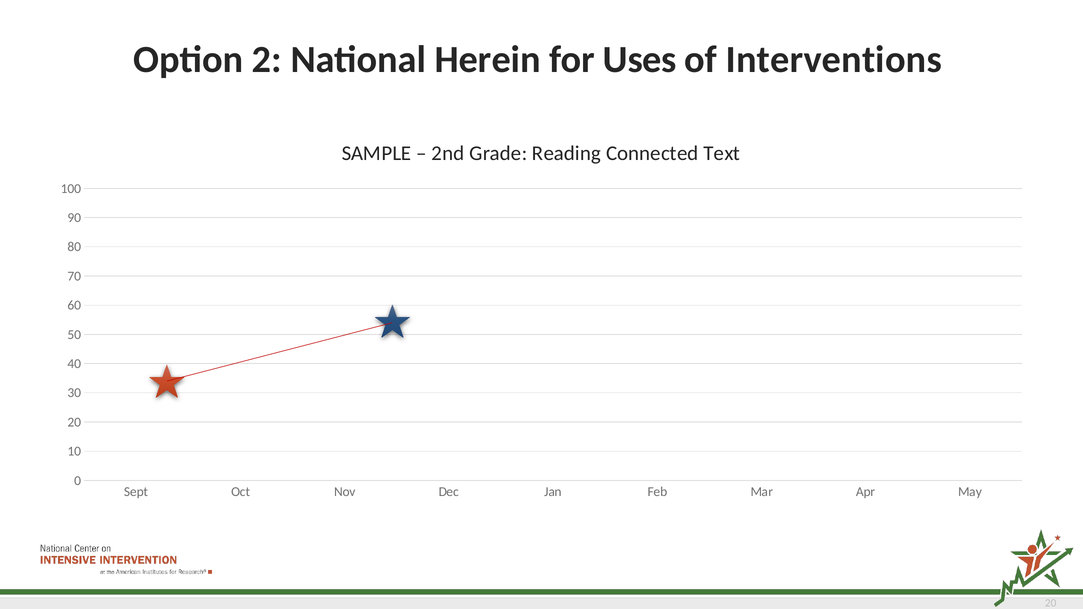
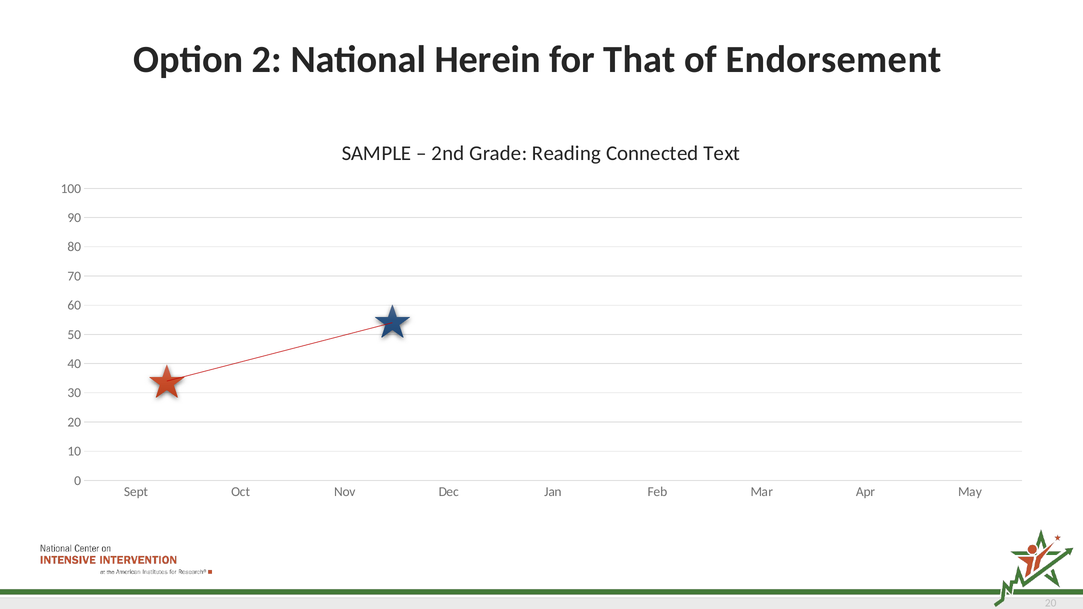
Uses: Uses -> That
Interventions: Interventions -> Endorsement
